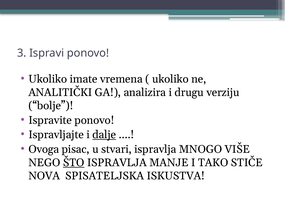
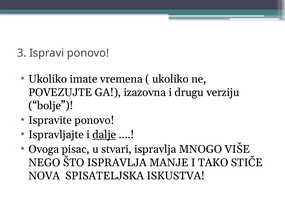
ANALITIČKI: ANALITIČKI -> POVEZUJTE
analizira: analizira -> izazovna
ŠTO underline: present -> none
